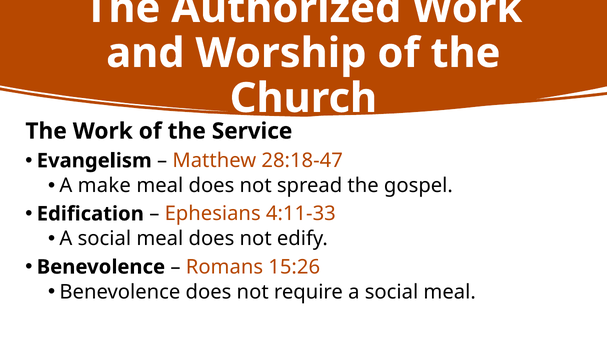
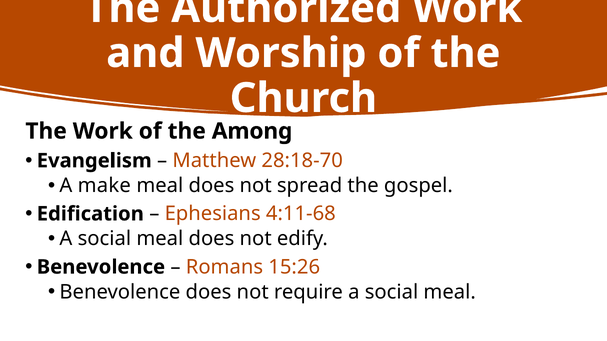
Service: Service -> Among
28:18-47: 28:18-47 -> 28:18-70
4:11-33: 4:11-33 -> 4:11-68
